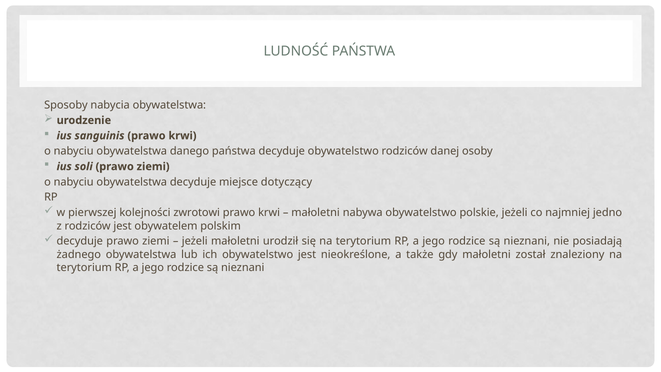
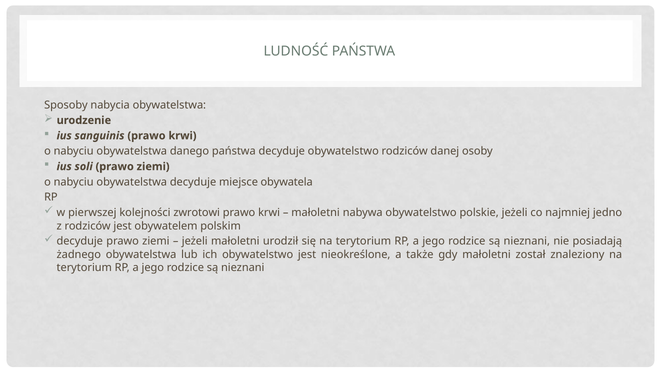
dotyczący: dotyczący -> obywatela
